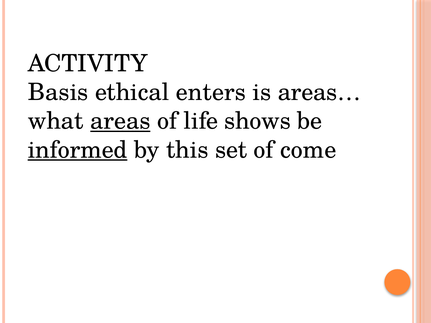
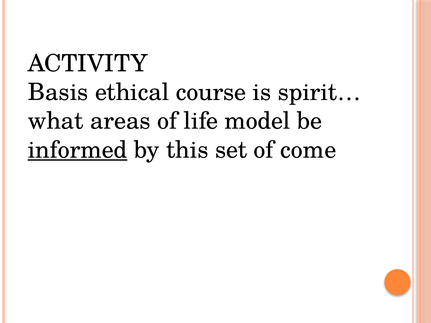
enters: enters -> course
areas…: areas… -> spirit…
areas underline: present -> none
shows: shows -> model
